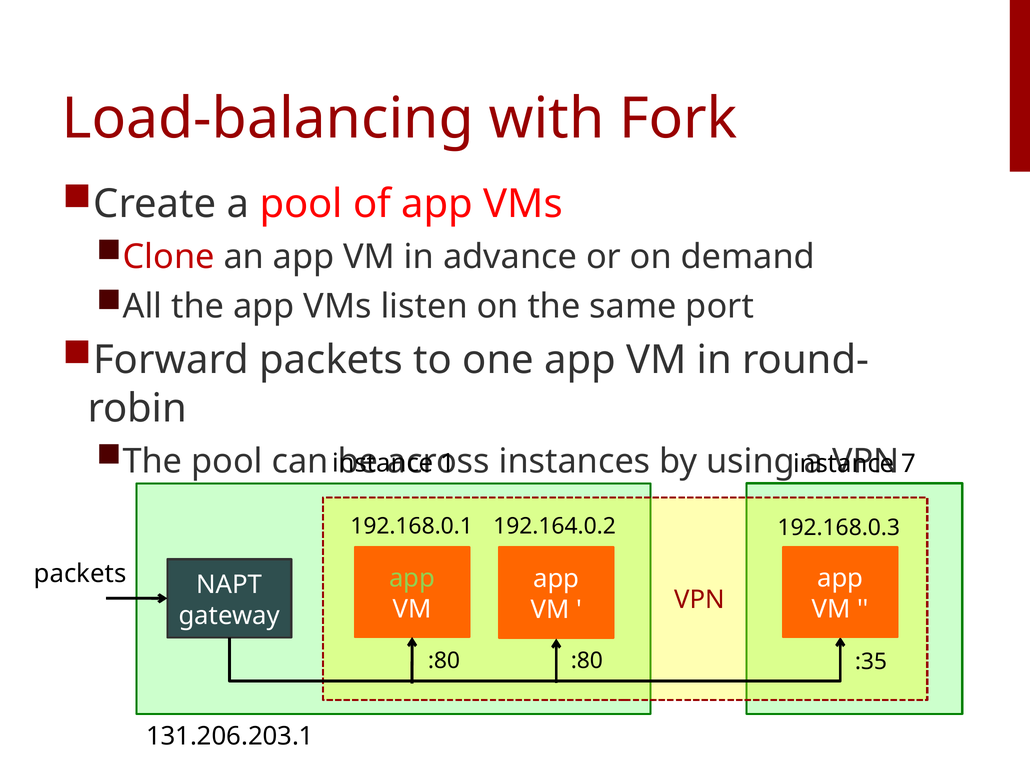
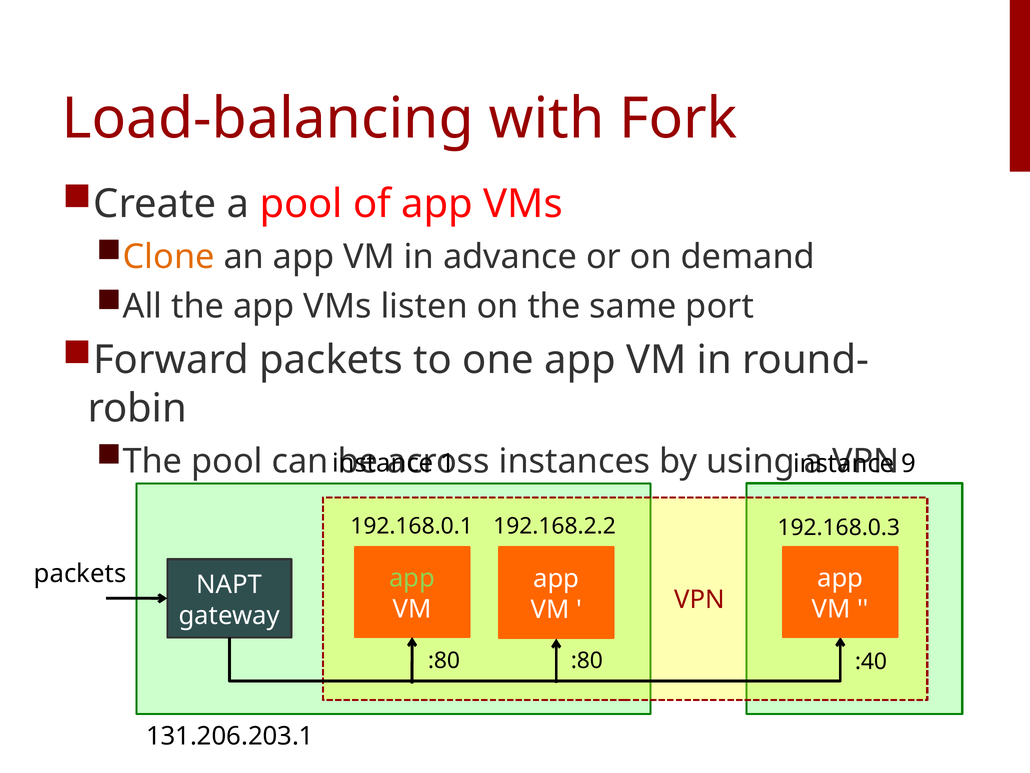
Clone colour: red -> orange
7: 7 -> 9
192.164.0.2: 192.164.0.2 -> 192.168.2.2
:35: :35 -> :40
